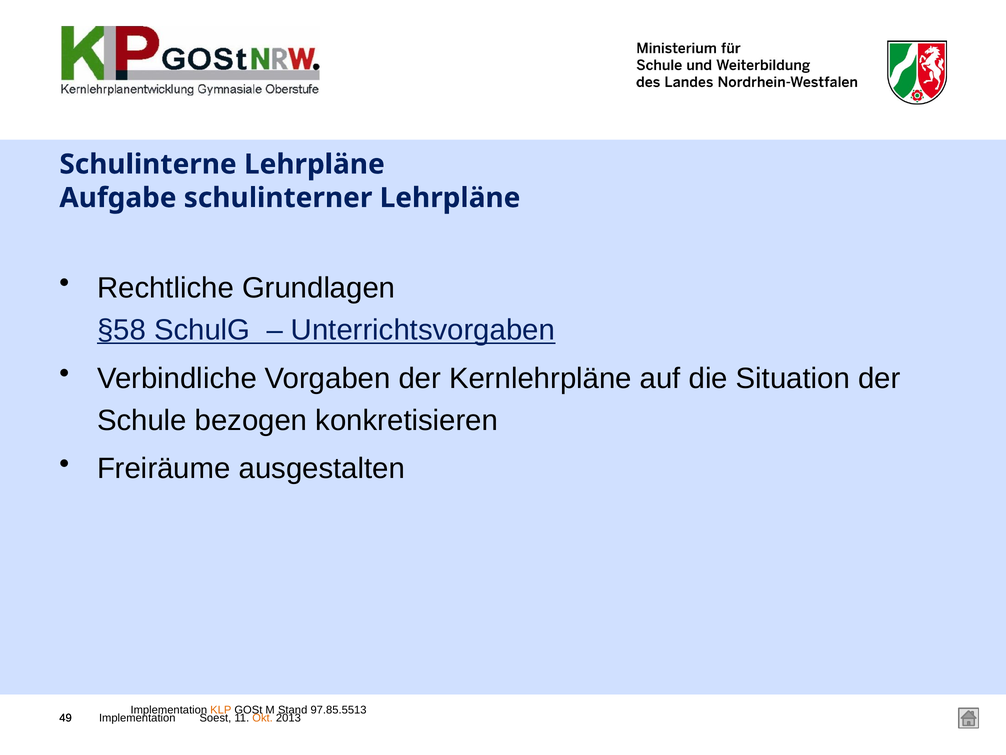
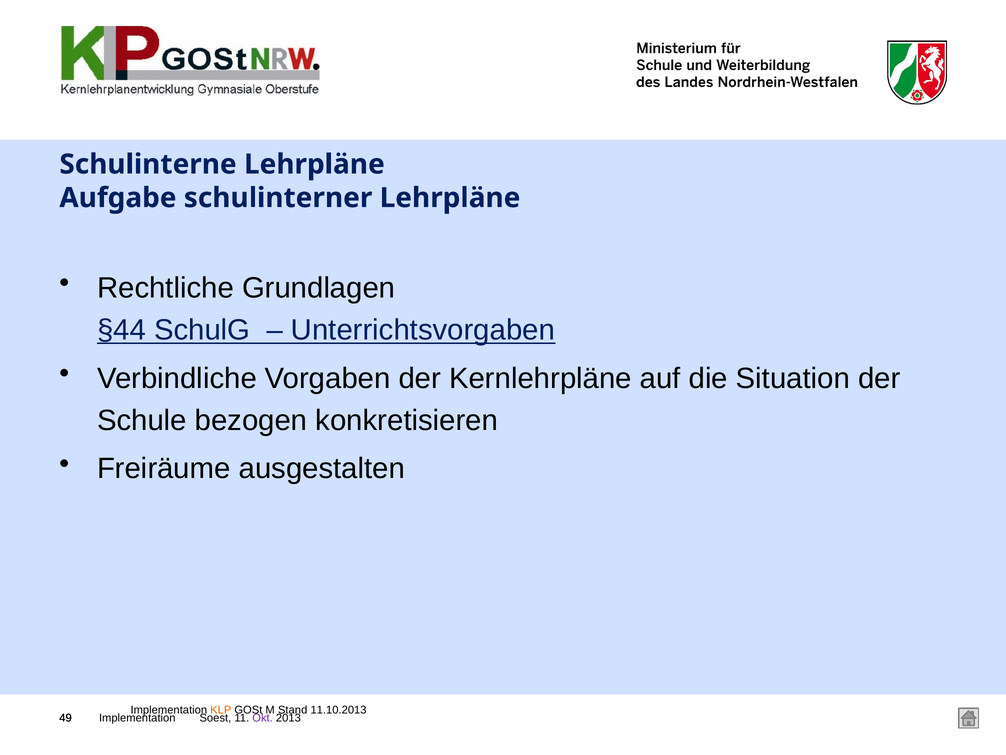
§58: §58 -> §44
97.85.5513: 97.85.5513 -> 11.10.2013
Okt colour: orange -> purple
